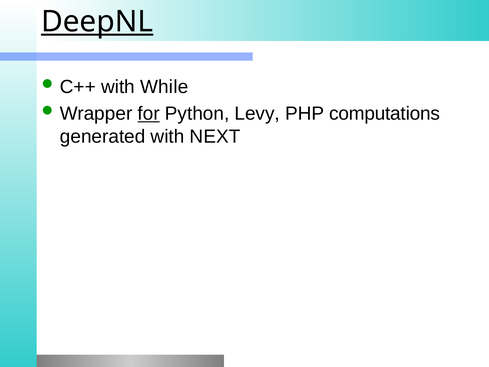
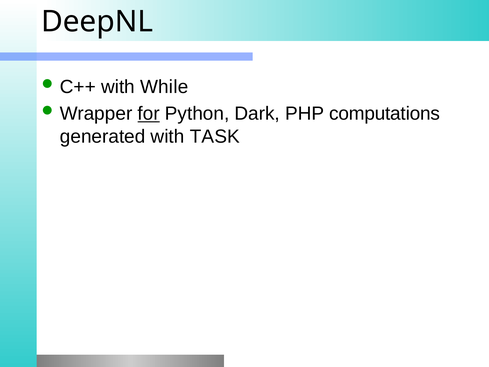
DeepNL underline: present -> none
Levy: Levy -> Dark
NEXT: NEXT -> TASK
